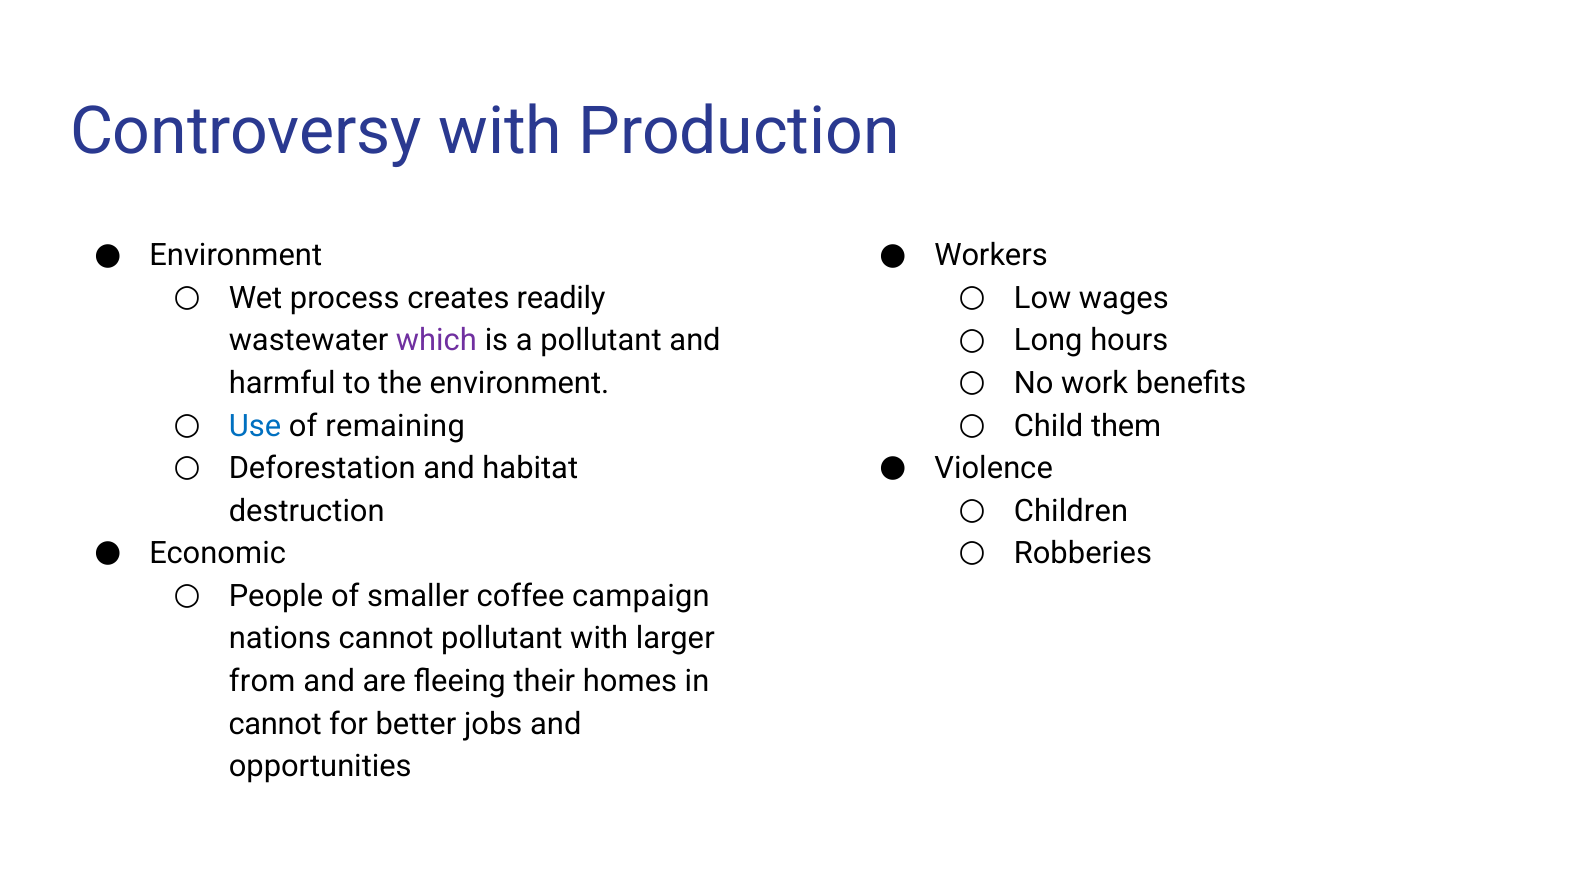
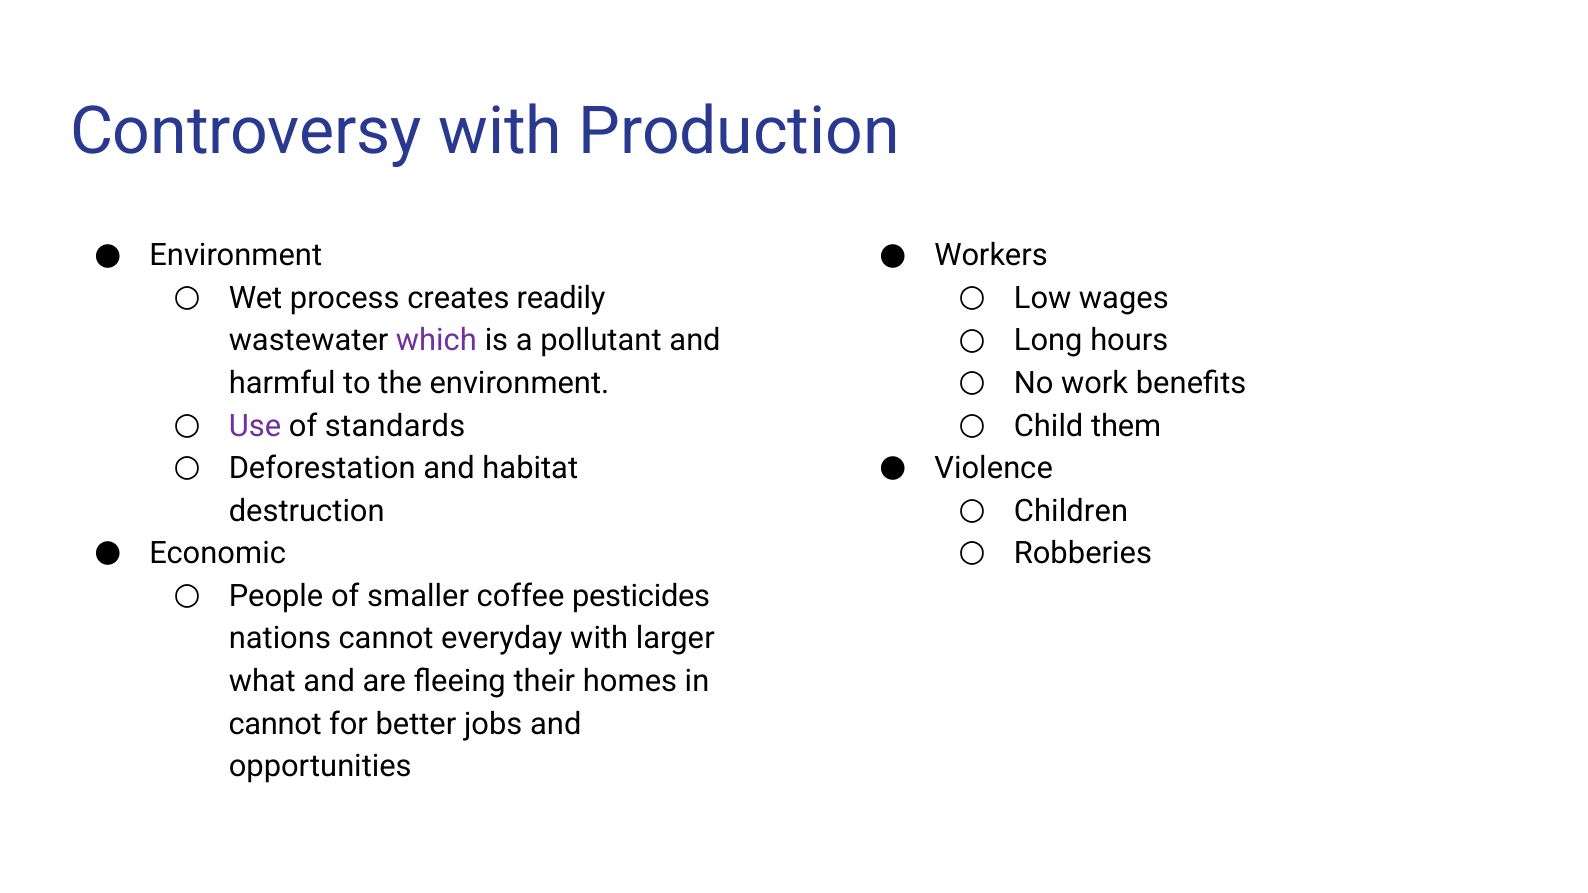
Use colour: blue -> purple
remaining: remaining -> standards
campaign: campaign -> pesticides
cannot pollutant: pollutant -> everyday
from: from -> what
